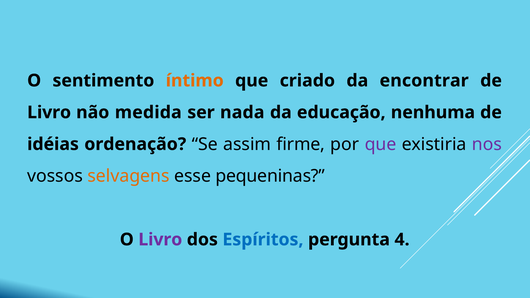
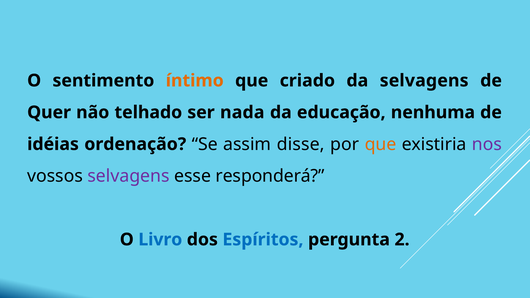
da encontrar: encontrar -> selvagens
Livro at (49, 112): Livro -> Quer
medida: medida -> telhado
firme: firme -> disse
que at (381, 144) colour: purple -> orange
selvagens at (129, 176) colour: orange -> purple
pequeninas: pequeninas -> responderá
Livro at (160, 240) colour: purple -> blue
4: 4 -> 2
